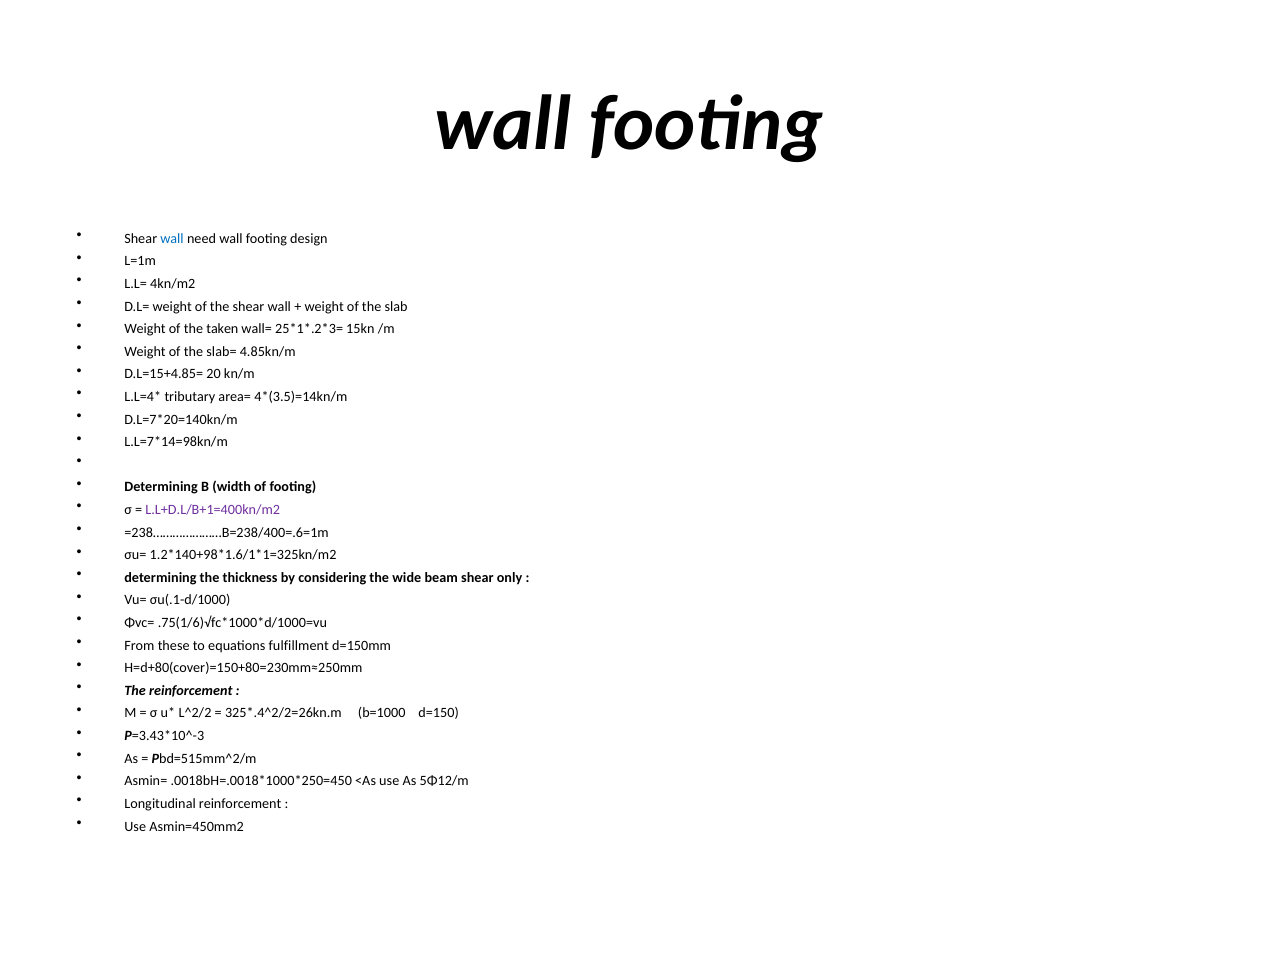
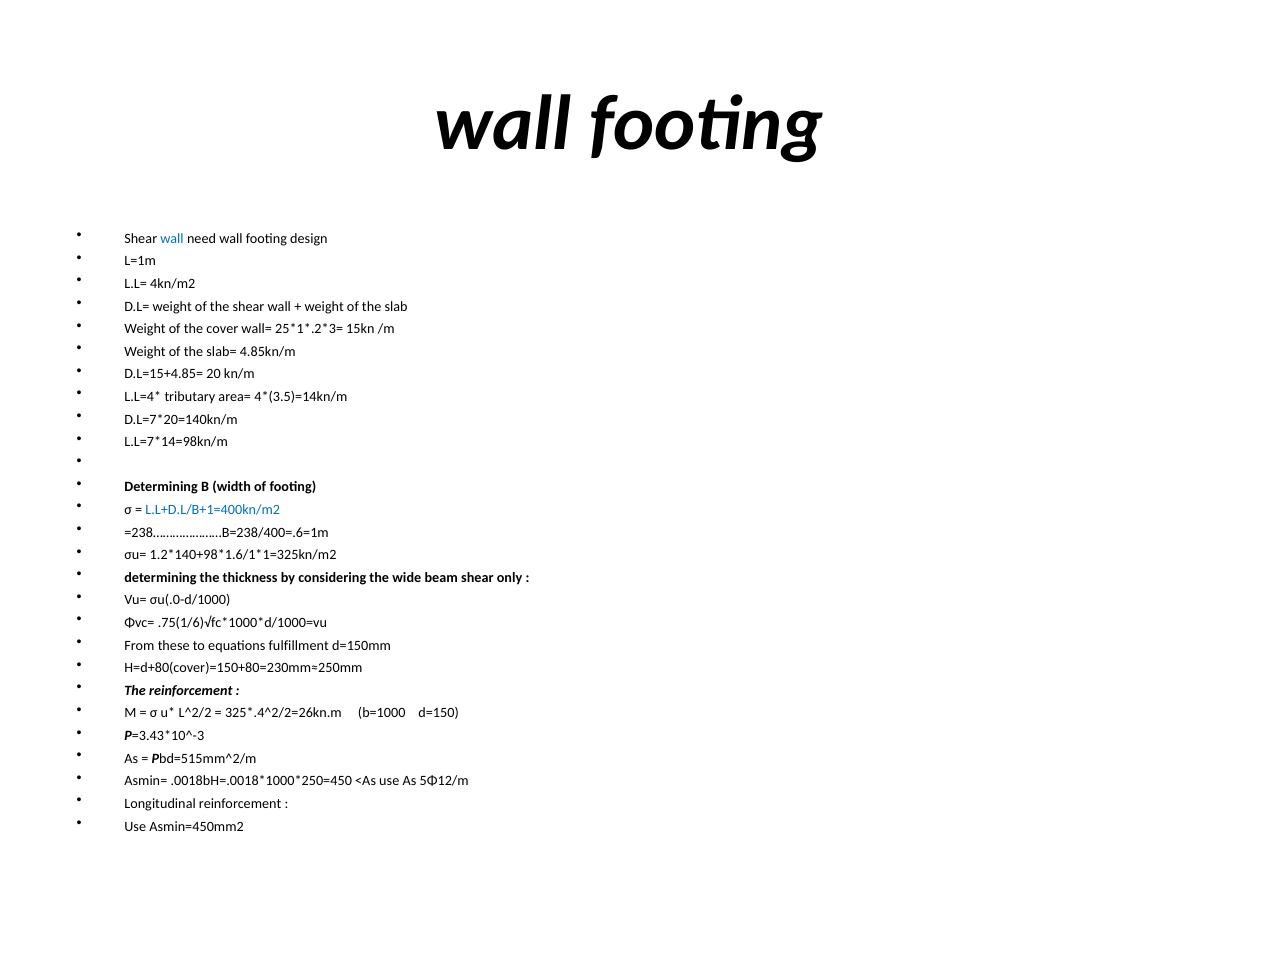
taken: taken -> cover
L.L+D.L/B+1=400kn/m2 colour: purple -> blue
σu(.1-d/1000: σu(.1-d/1000 -> σu(.0-d/1000
